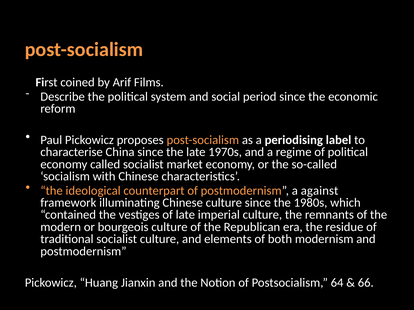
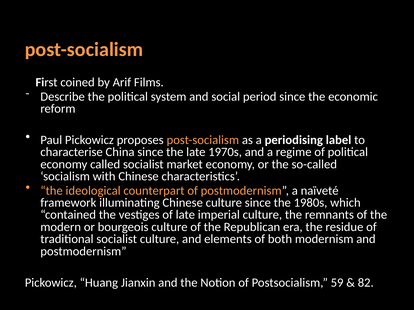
against: against -> naïveté
64: 64 -> 59
66: 66 -> 82
